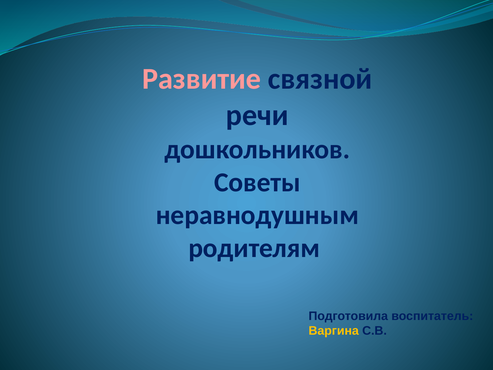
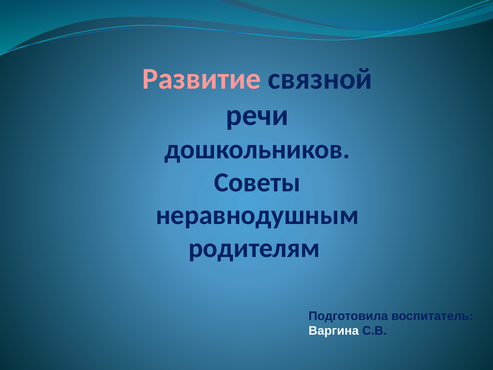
Варгина colour: yellow -> white
